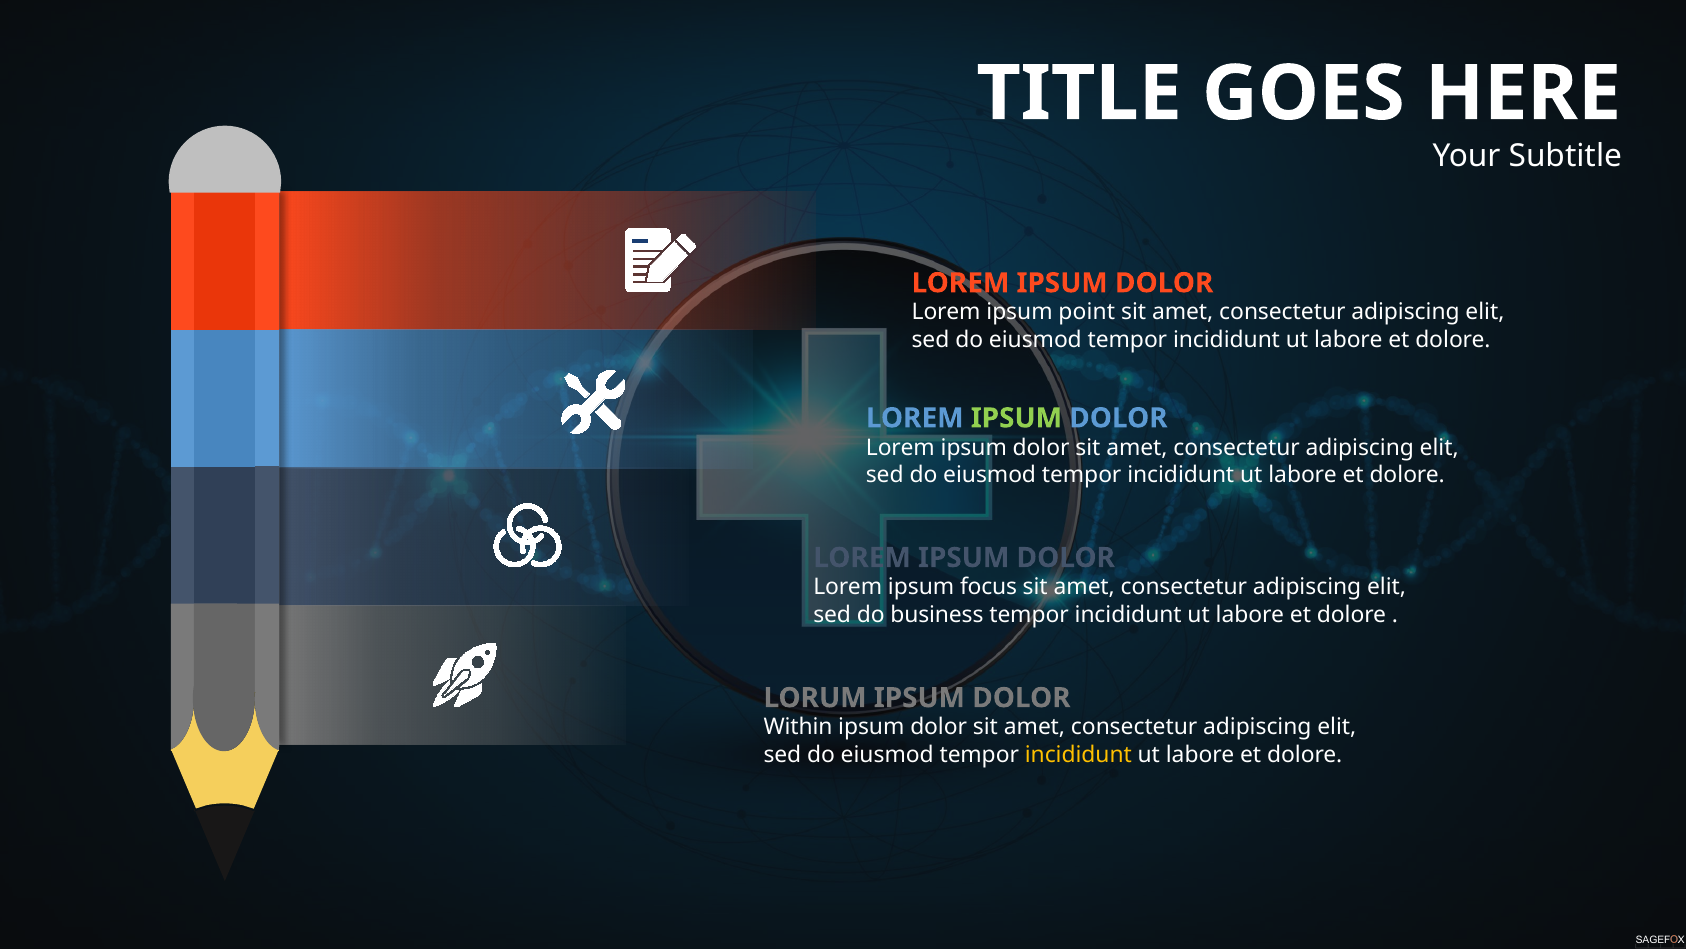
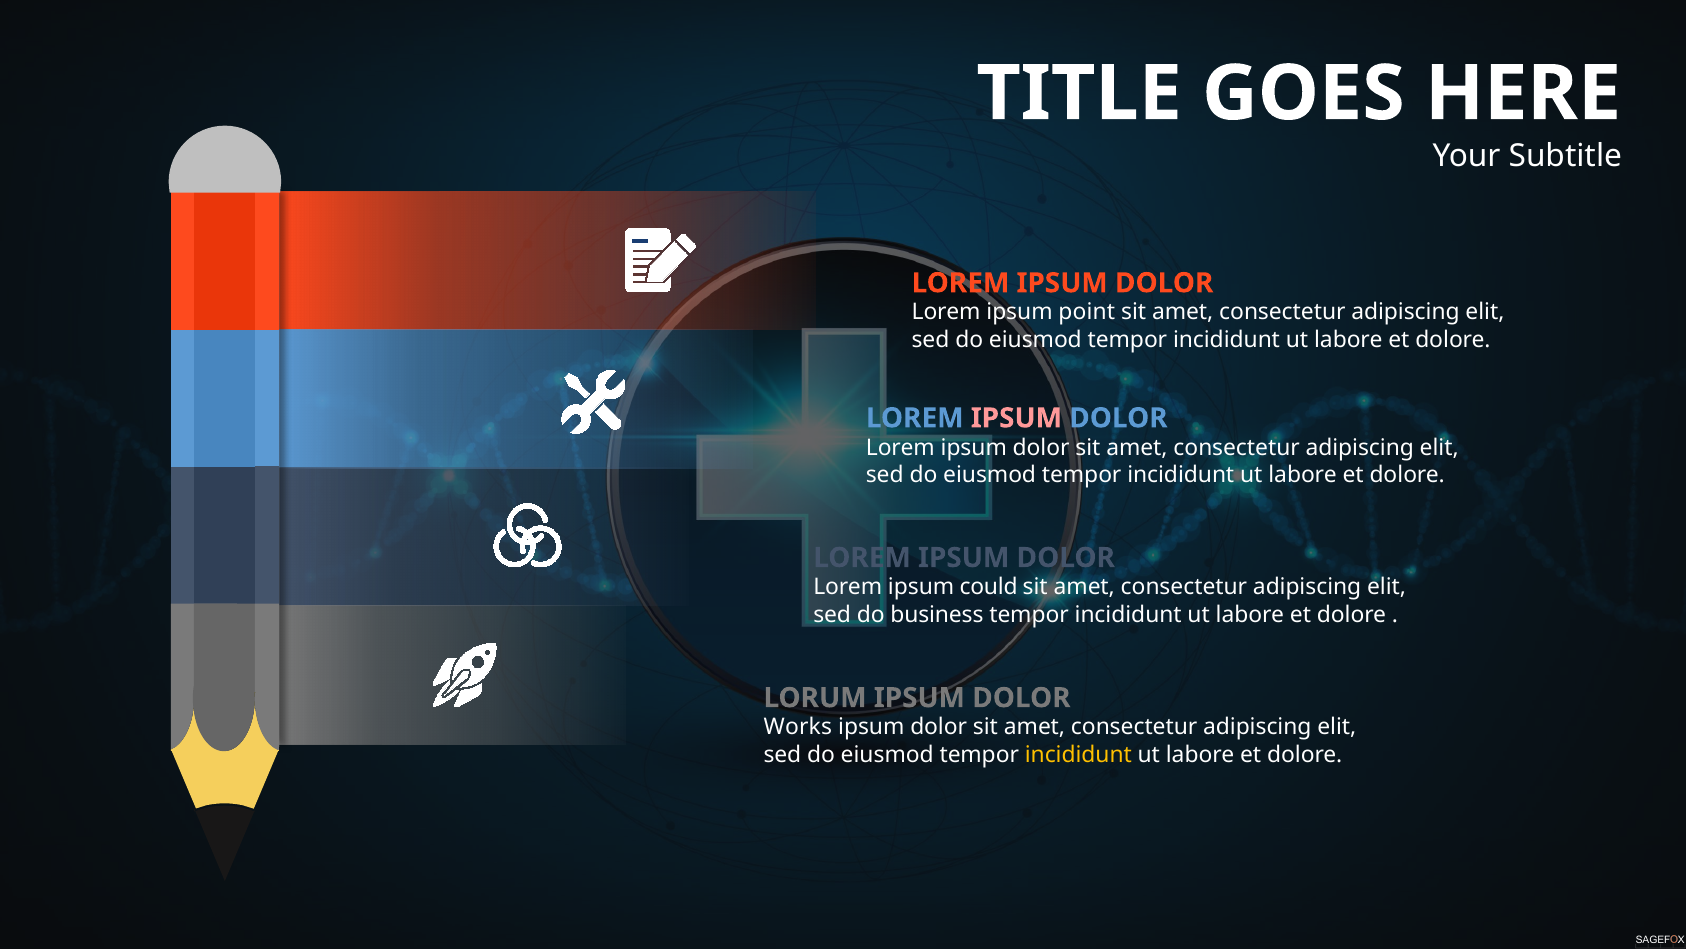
IPSUM at (1016, 418) colour: light green -> pink
focus: focus -> could
Within: Within -> Works
